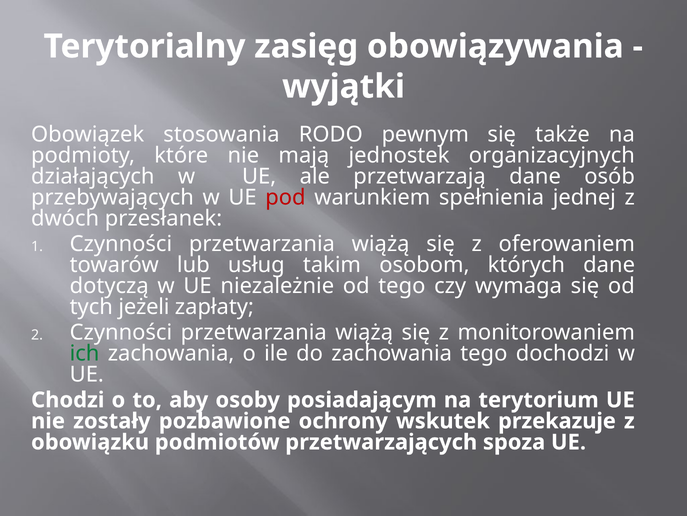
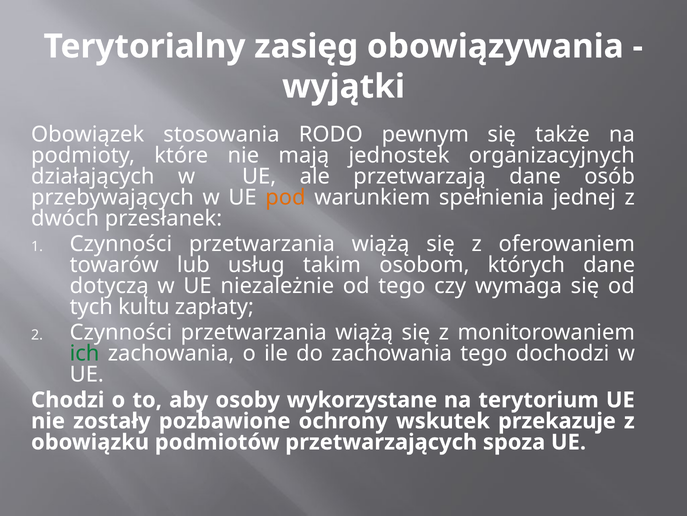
pod colour: red -> orange
jeżeli: jeżeli -> kultu
posiadającym: posiadającym -> wykorzystane
